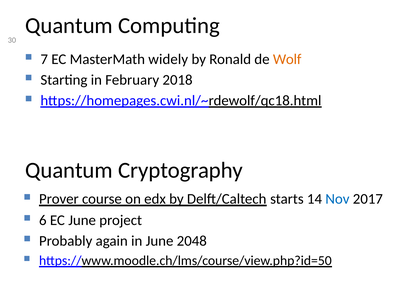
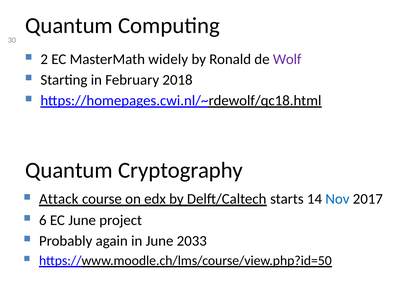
7: 7 -> 2
Wolf colour: orange -> purple
Prover: Prover -> Attack
2048: 2048 -> 2033
